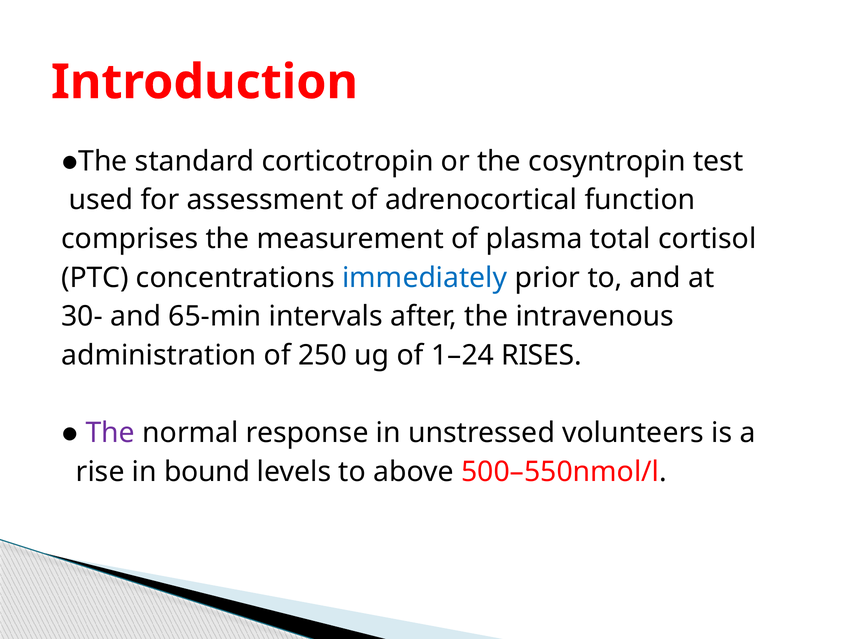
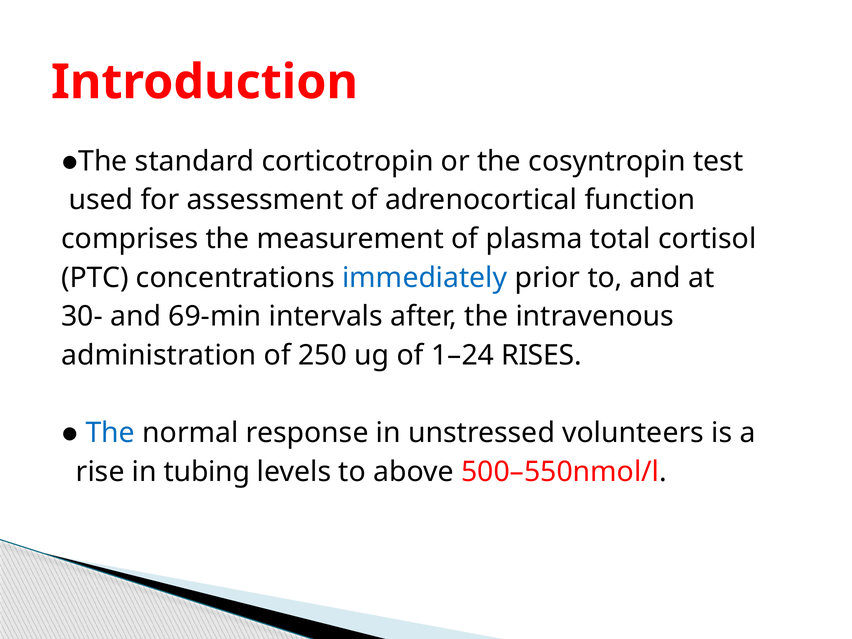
65-min: 65-min -> 69-min
The at (110, 433) colour: purple -> blue
bound: bound -> tubing
